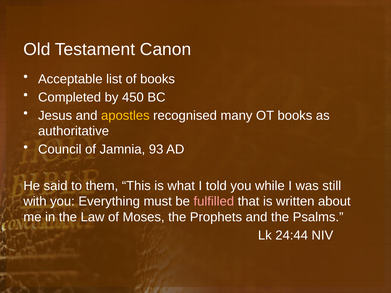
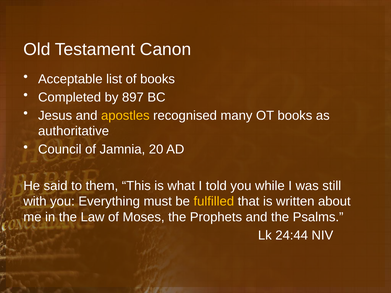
450: 450 -> 897
93: 93 -> 20
fulfilled colour: pink -> yellow
